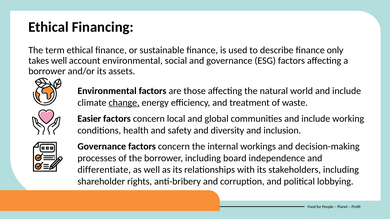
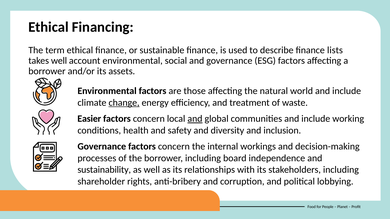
only: only -> lists
and at (195, 119) underline: none -> present
differentiate: differentiate -> sustainability
